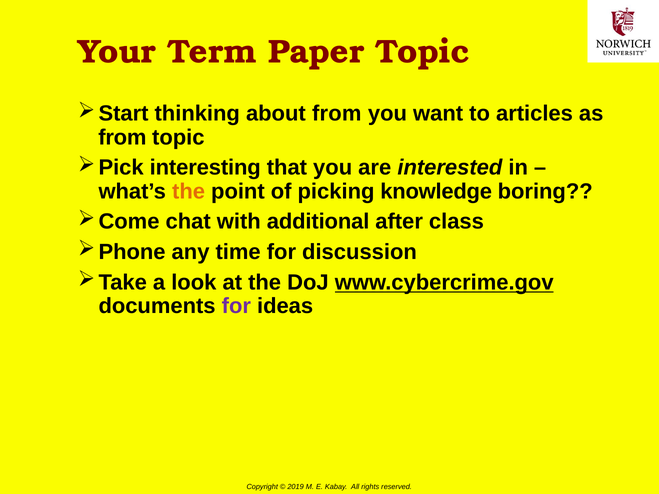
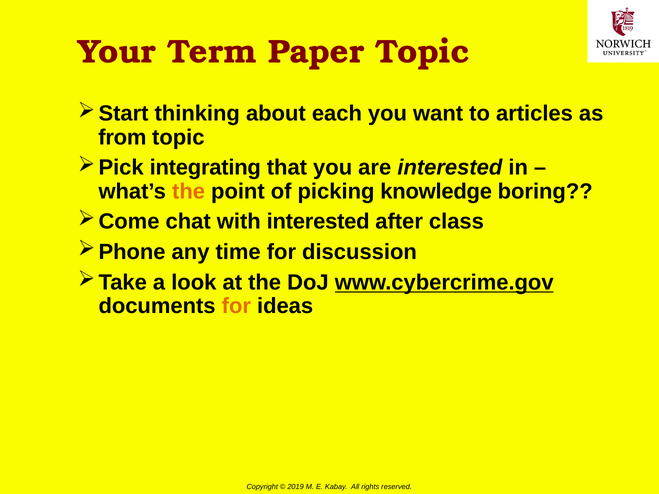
about from: from -> each
interesting: interesting -> integrating
with additional: additional -> interested
for at (236, 306) colour: purple -> orange
